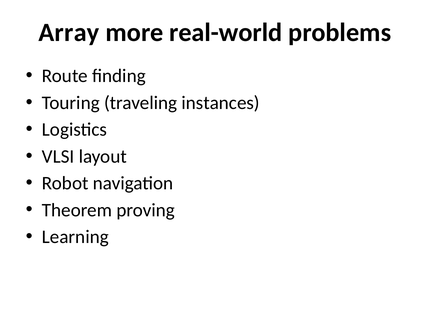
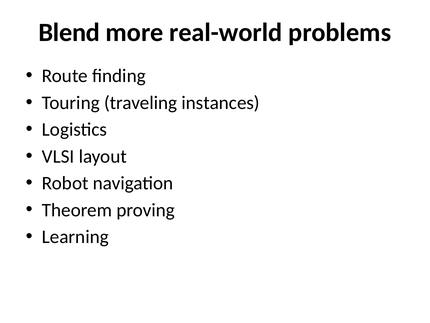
Array: Array -> Blend
